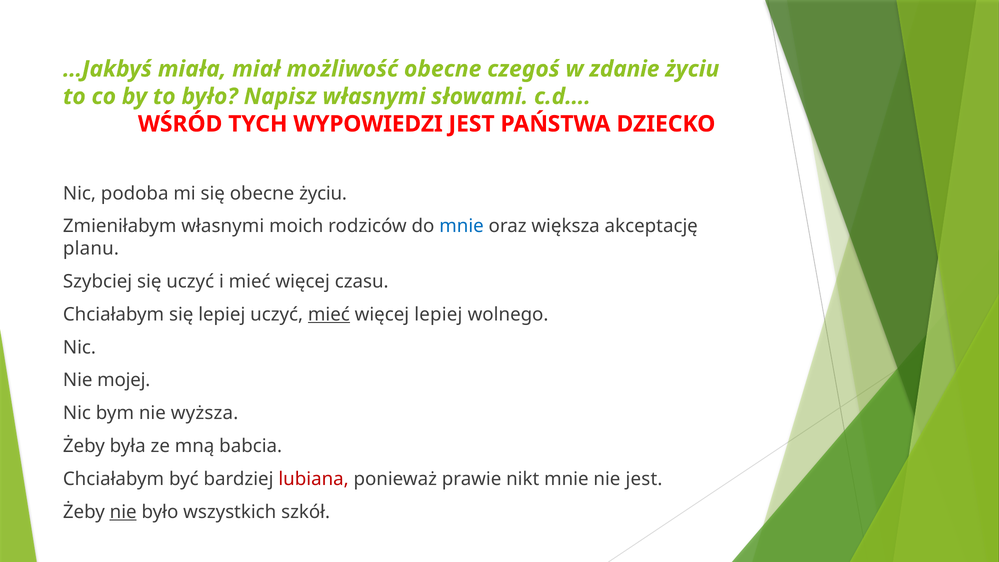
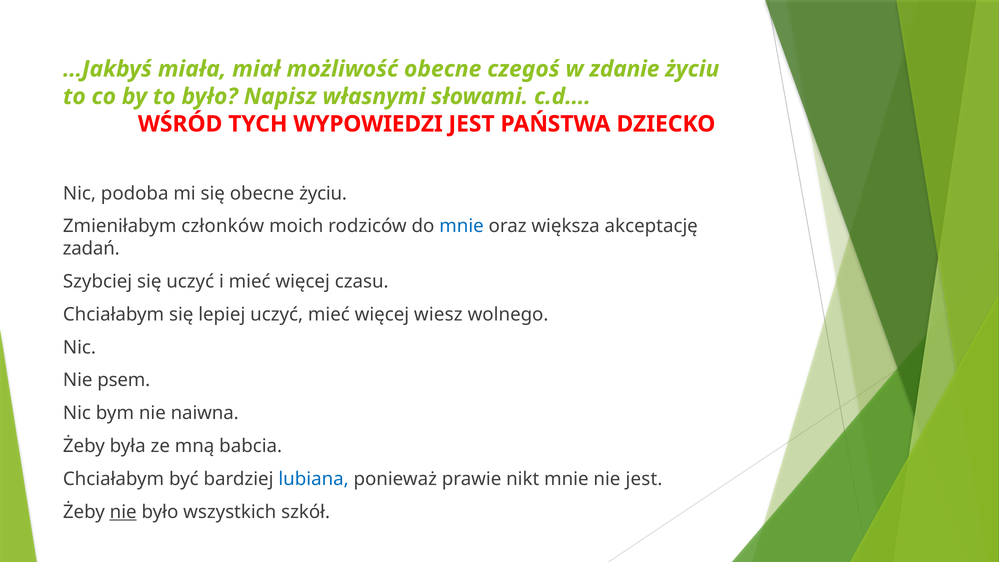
Zmieniłabym własnymi: własnymi -> członków
planu: planu -> zadań
mieć at (329, 314) underline: present -> none
więcej lepiej: lepiej -> wiesz
mojej: mojej -> psem
wyższa: wyższa -> naiwna
lubiana colour: red -> blue
